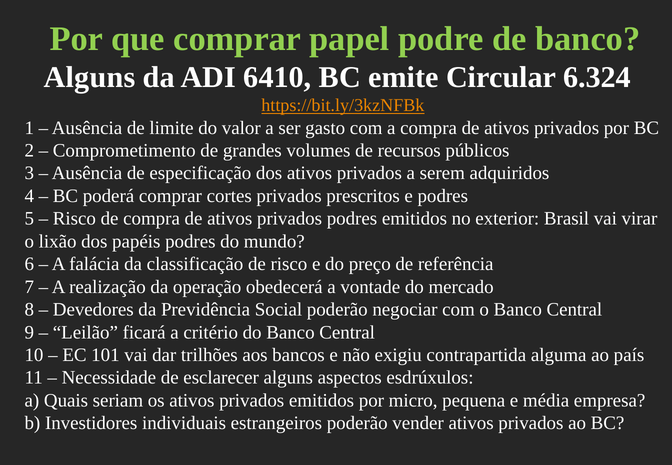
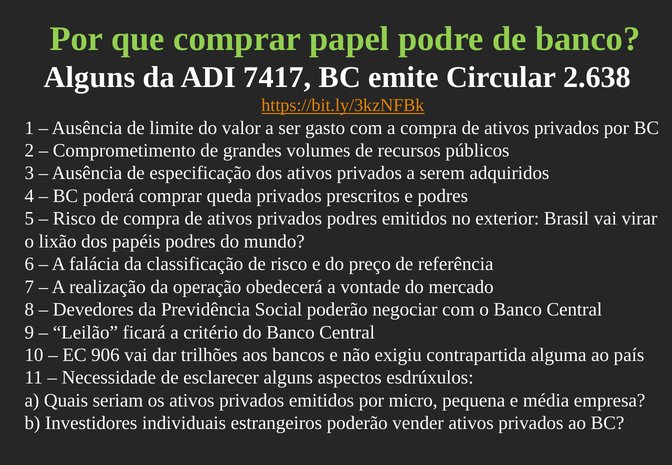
6410: 6410 -> 7417
6.324: 6.324 -> 2.638
cortes: cortes -> queda
101: 101 -> 906
